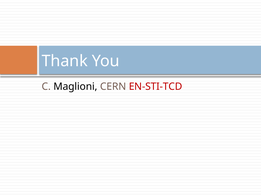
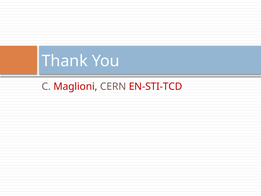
Maglioni colour: black -> red
